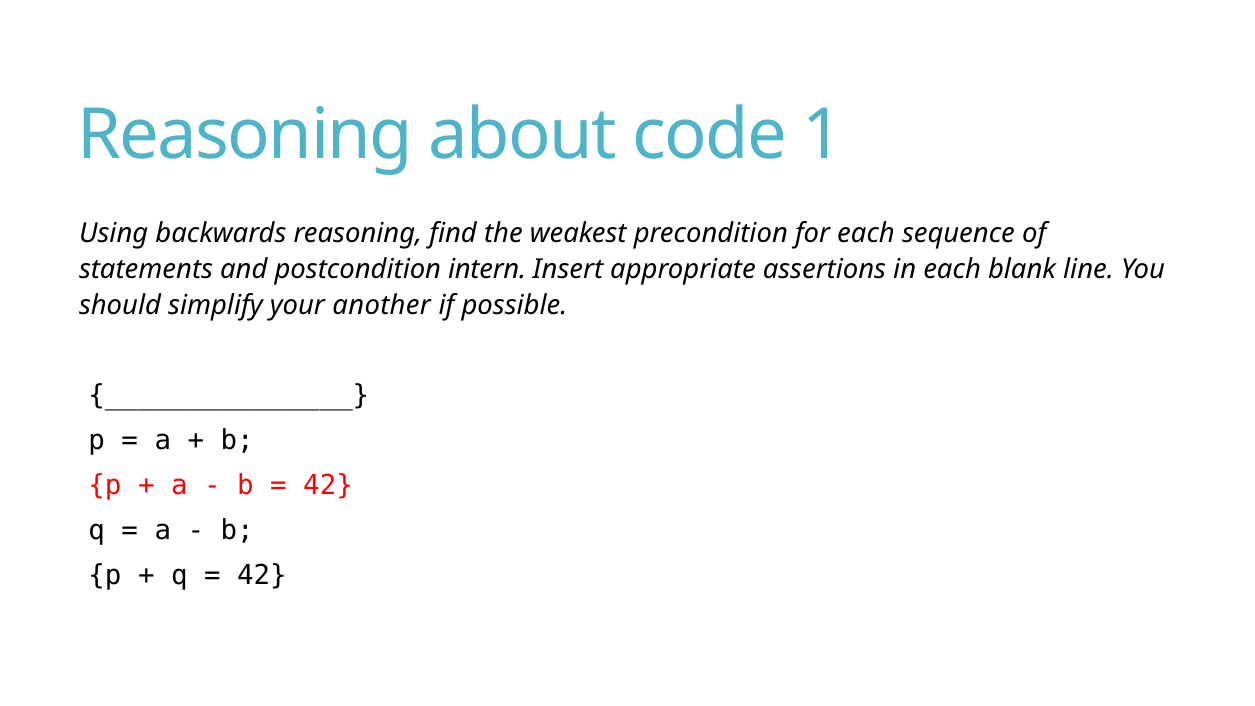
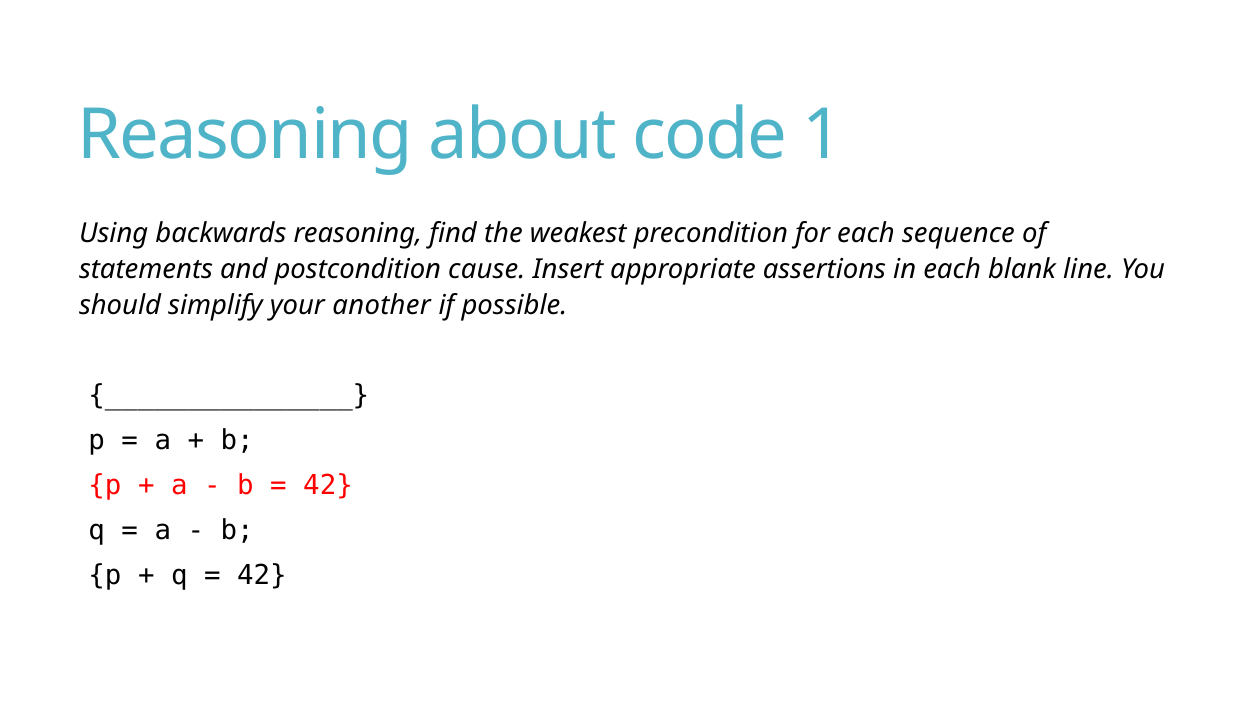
intern: intern -> cause
